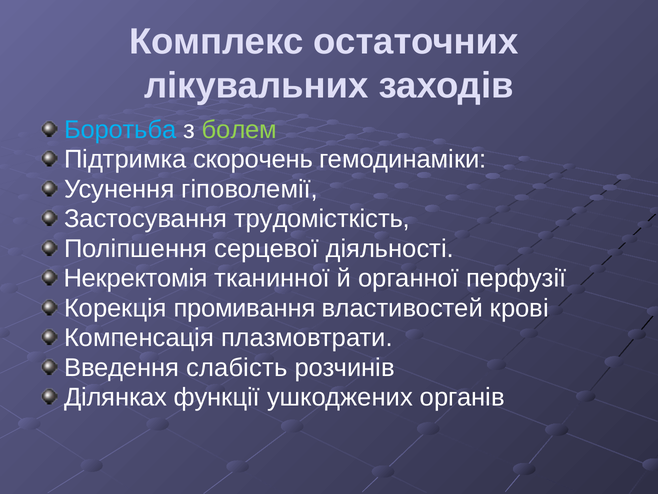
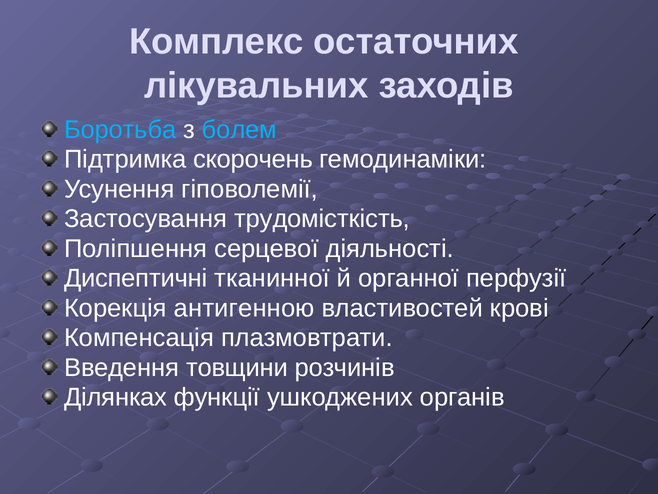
болем colour: light green -> light blue
Некректомія: Некректомія -> Диспептичні
промивання: промивання -> антигенною
слабість: слабість -> товщини
